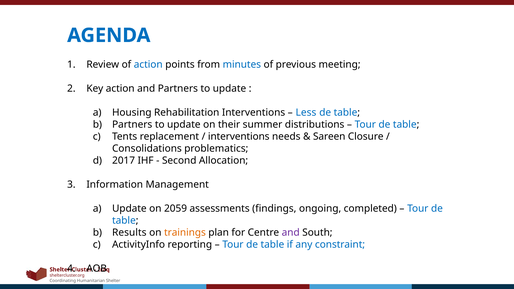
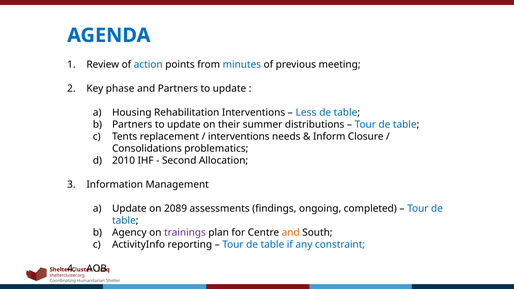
Key action: action -> phase
Sareen: Sareen -> Inform
2017: 2017 -> 2010
2059: 2059 -> 2089
Results: Results -> Agency
trainings colour: orange -> purple
and at (291, 233) colour: purple -> orange
